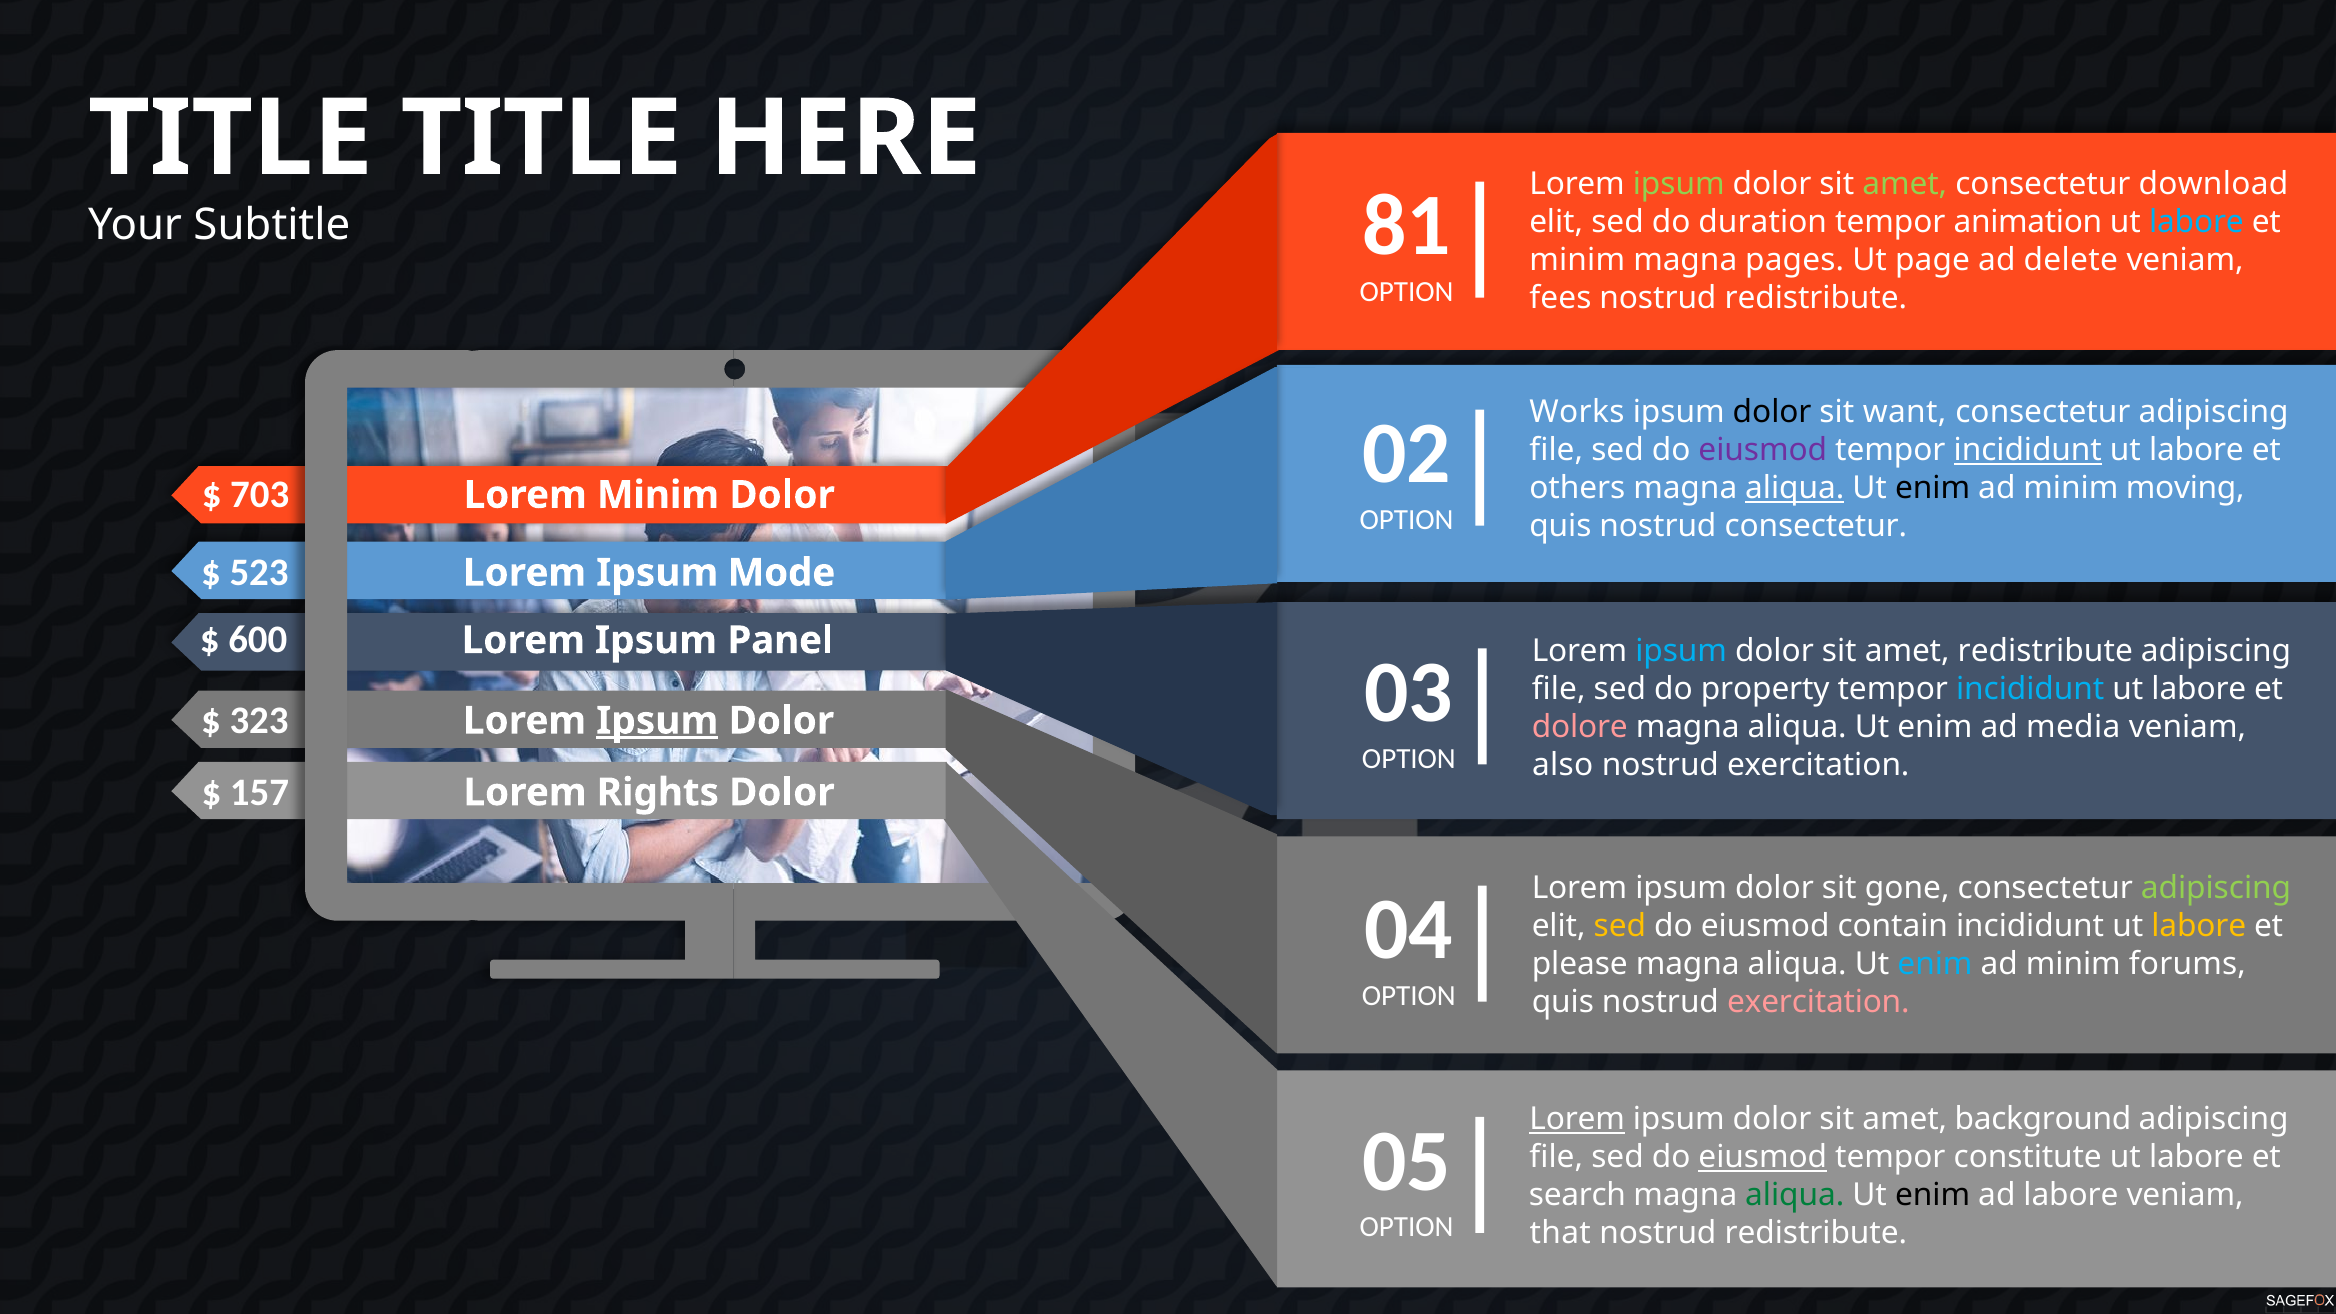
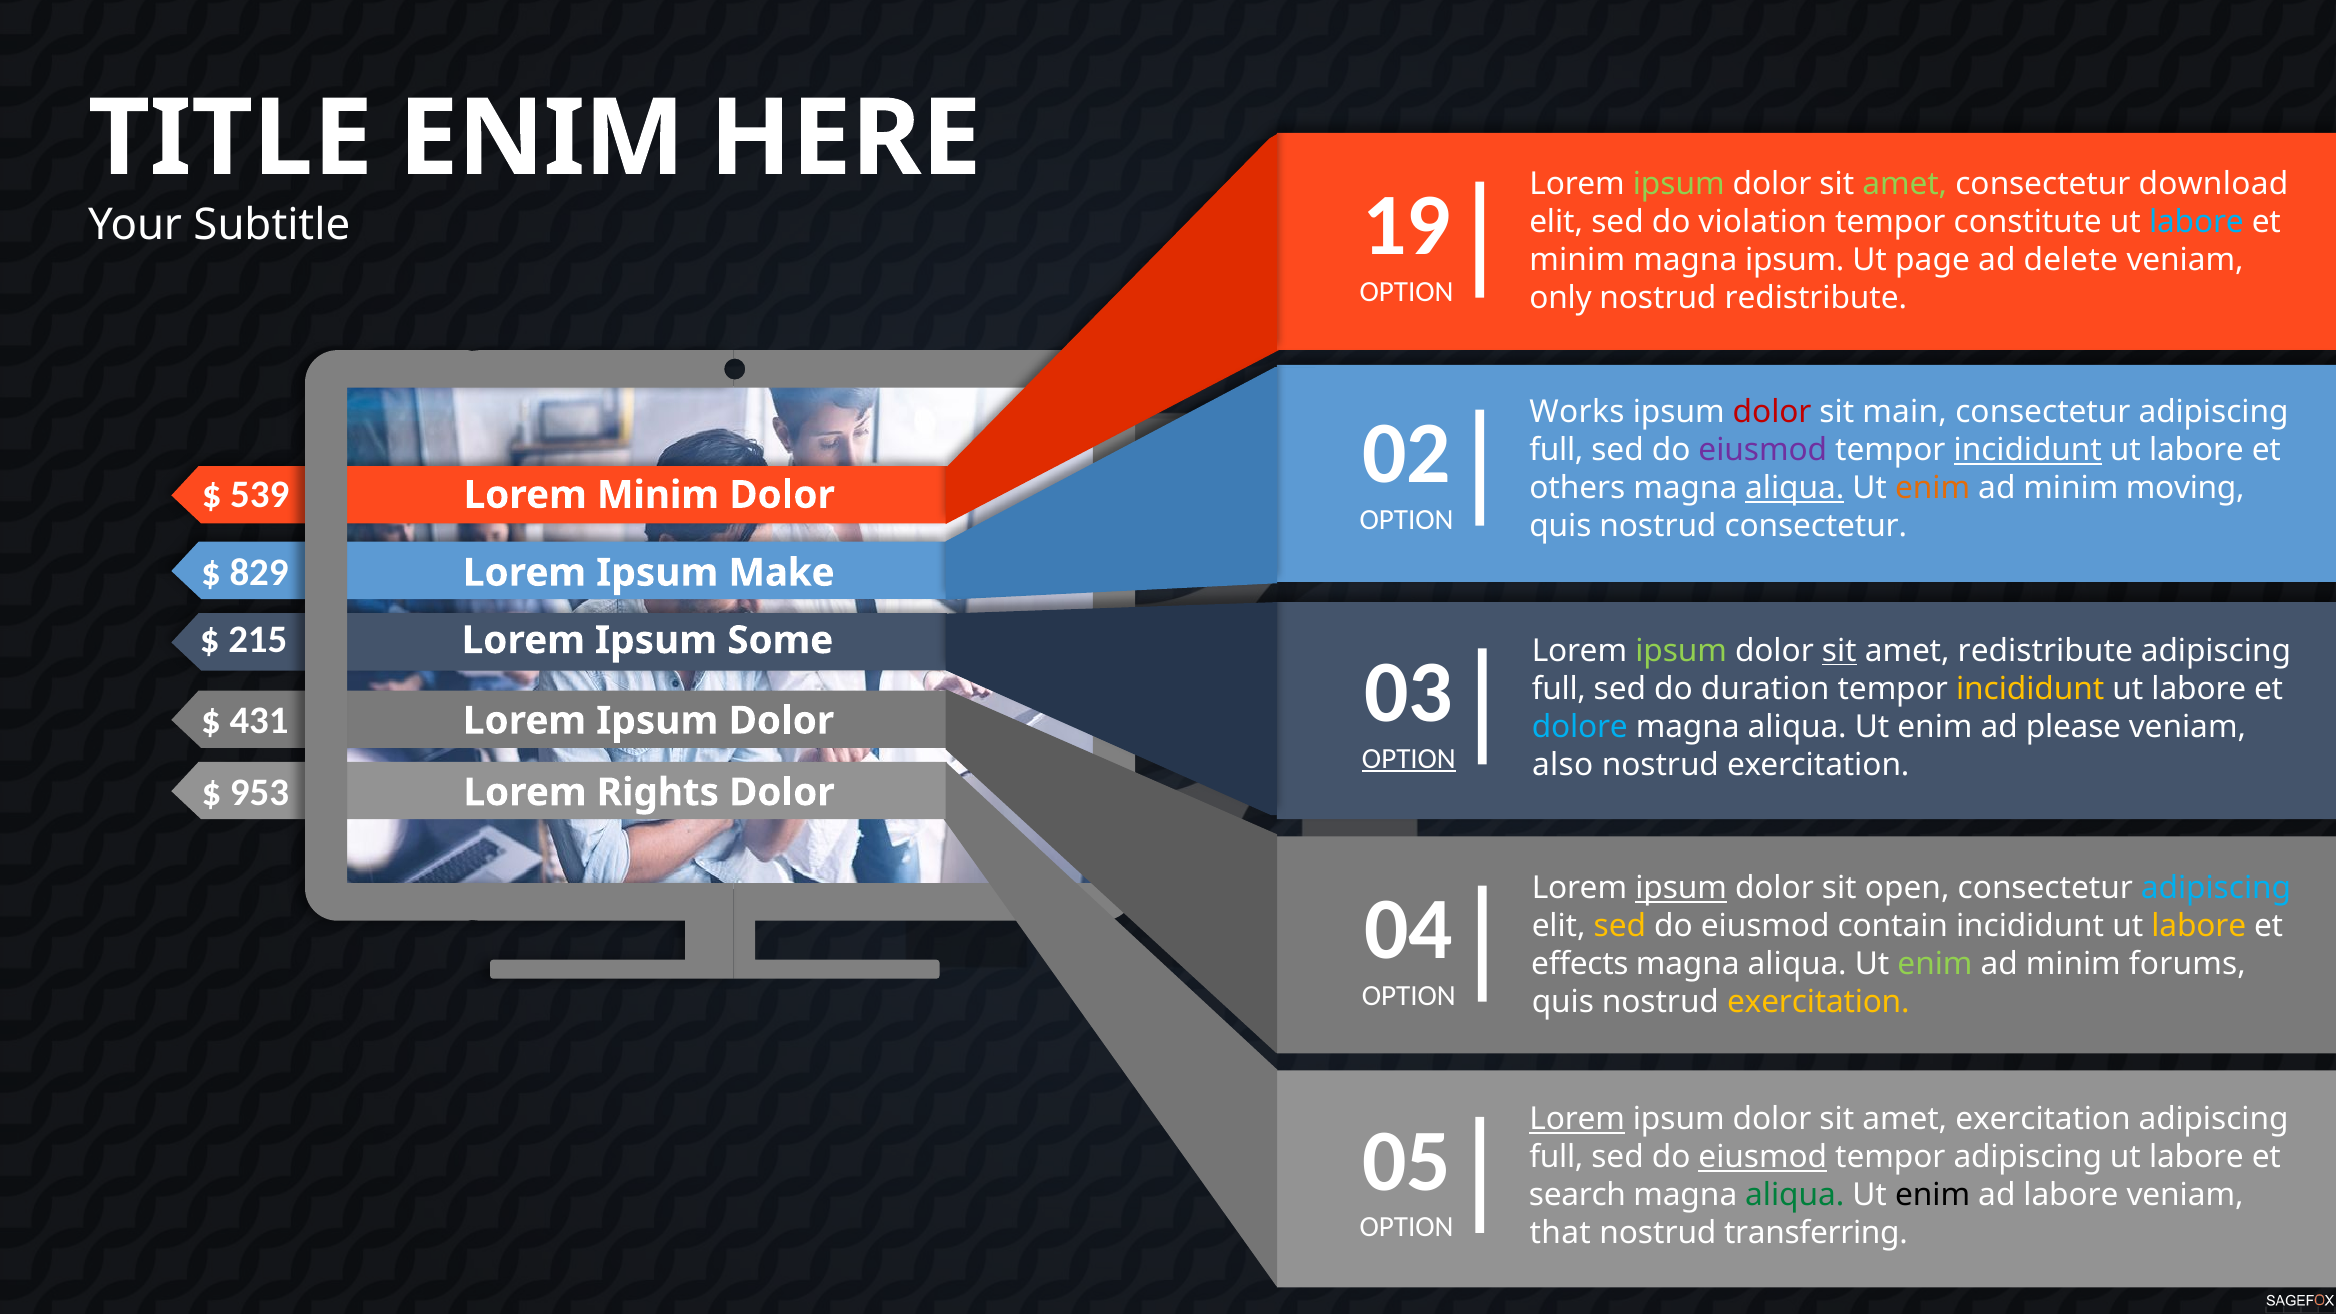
TITLE at (542, 139): TITLE -> ENIM
81: 81 -> 19
duration: duration -> violation
animation: animation -> constitute
magna pages: pages -> ipsum
fees: fees -> only
dolor at (1772, 412) colour: black -> red
want: want -> main
file at (1556, 450): file -> full
703: 703 -> 539
enim at (1933, 488) colour: black -> orange
523: 523 -> 829
Mode: Mode -> Make
600: 600 -> 215
Panel: Panel -> Some
ipsum at (1681, 651) colour: light blue -> light green
sit at (1839, 651) underline: none -> present
file at (1559, 689): file -> full
property: property -> duration
incididunt at (2030, 689) colour: light blue -> yellow
323: 323 -> 431
Ipsum at (657, 721) underline: present -> none
dolore colour: pink -> light blue
media: media -> please
OPTION at (1409, 759) underline: none -> present
157: 157 -> 953
ipsum at (1681, 888) underline: none -> present
gone: gone -> open
adipiscing at (2216, 888) colour: light green -> light blue
please: please -> effects
enim at (1935, 964) colour: light blue -> light green
exercitation at (1818, 1002) colour: pink -> yellow
amet background: background -> exercitation
file at (1556, 1157): file -> full
tempor constitute: constitute -> adipiscing
redistribute at (1816, 1233): redistribute -> transferring
